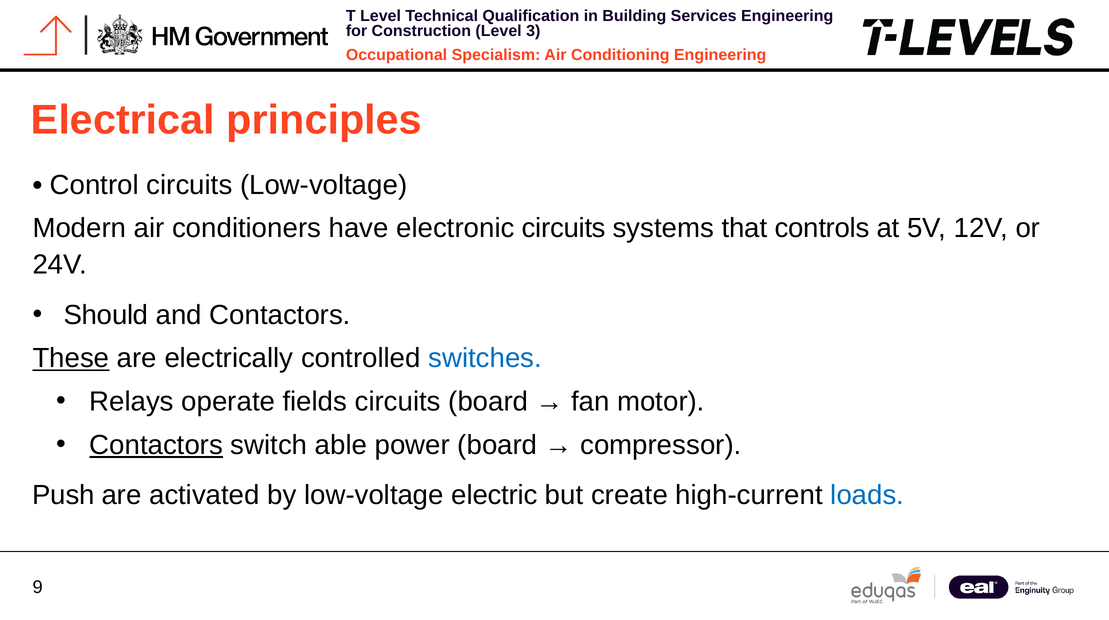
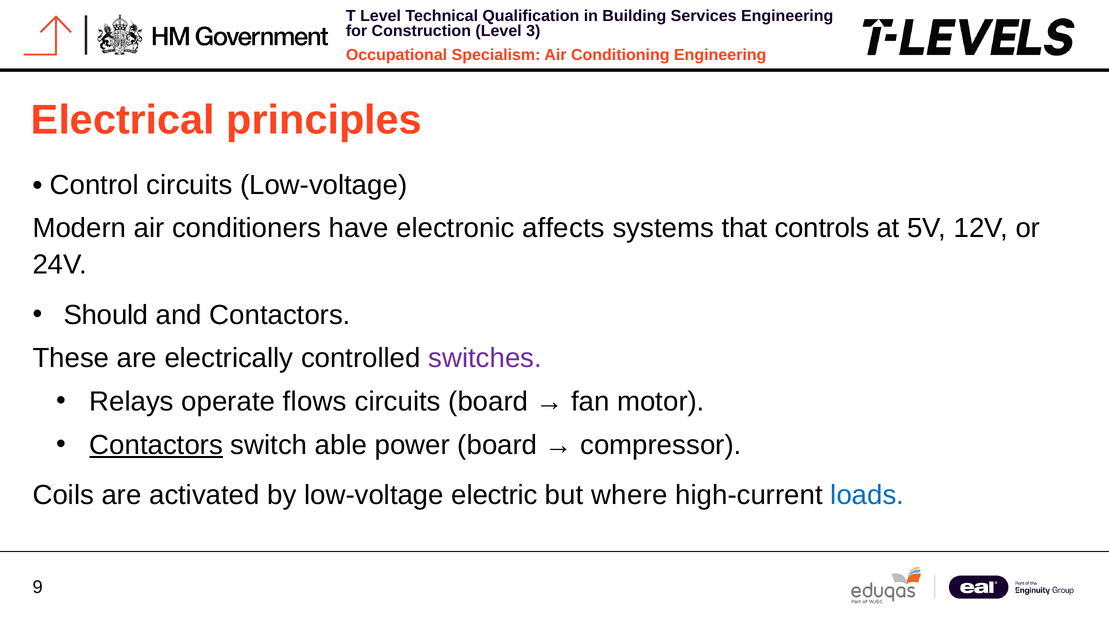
electronic circuits: circuits -> affects
These underline: present -> none
switches colour: blue -> purple
fields: fields -> flows
Push: Push -> Coils
create: create -> where
